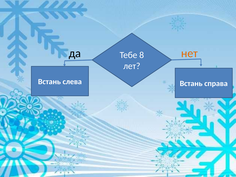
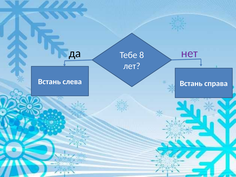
нет colour: orange -> purple
